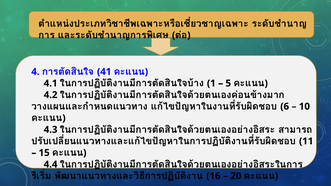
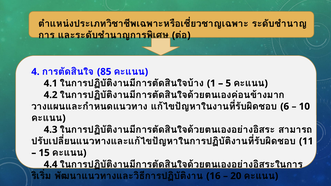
41: 41 -> 85
